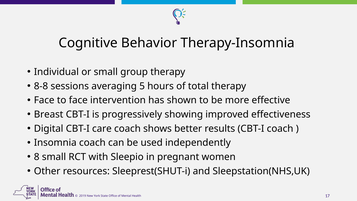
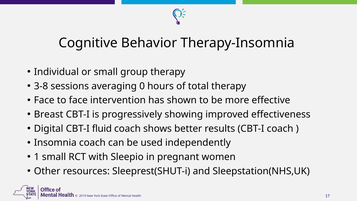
8-8: 8-8 -> 3-8
5: 5 -> 0
care: care -> fluid
8: 8 -> 1
